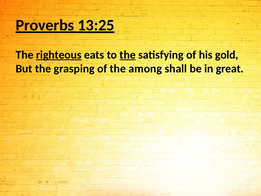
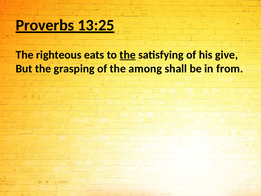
righteous underline: present -> none
gold: gold -> give
great: great -> from
